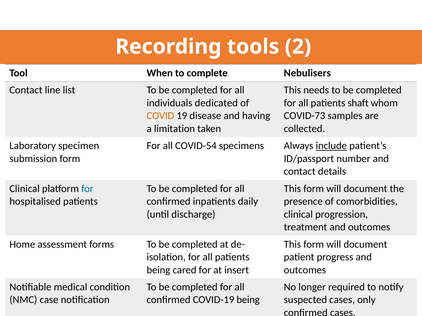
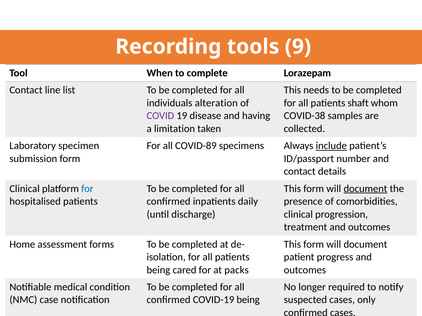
2: 2 -> 9
Nebulisers: Nebulisers -> Lorazepam
dedicated: dedicated -> alteration
COVID colour: orange -> purple
COVID-73: COVID-73 -> COVID-38
COVID-54: COVID-54 -> COVID-89
document at (365, 189) underline: none -> present
insert: insert -> packs
